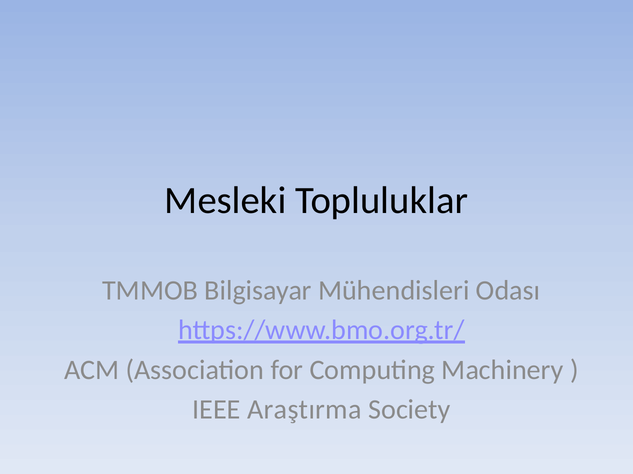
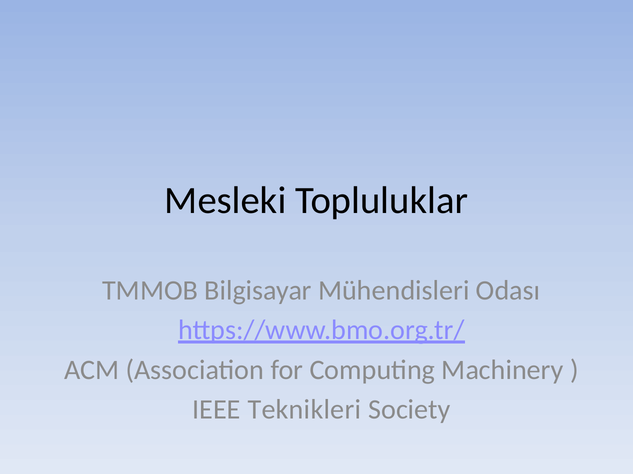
Araştırma: Araştırma -> Teknikleri
